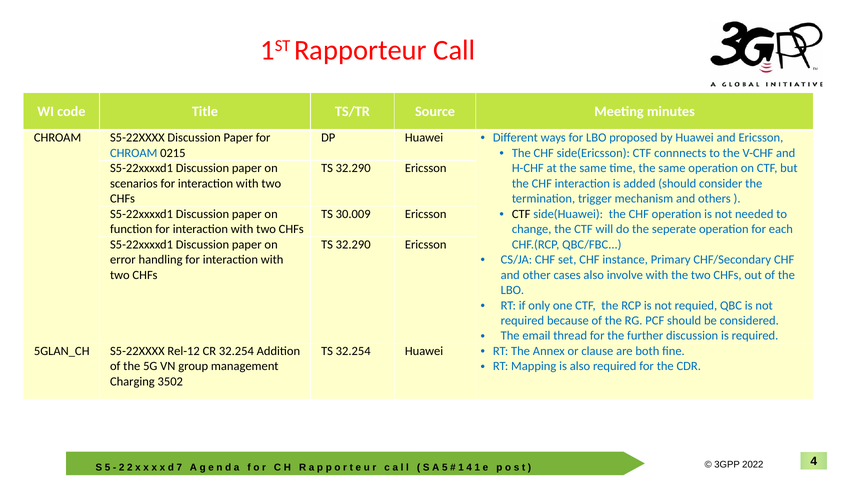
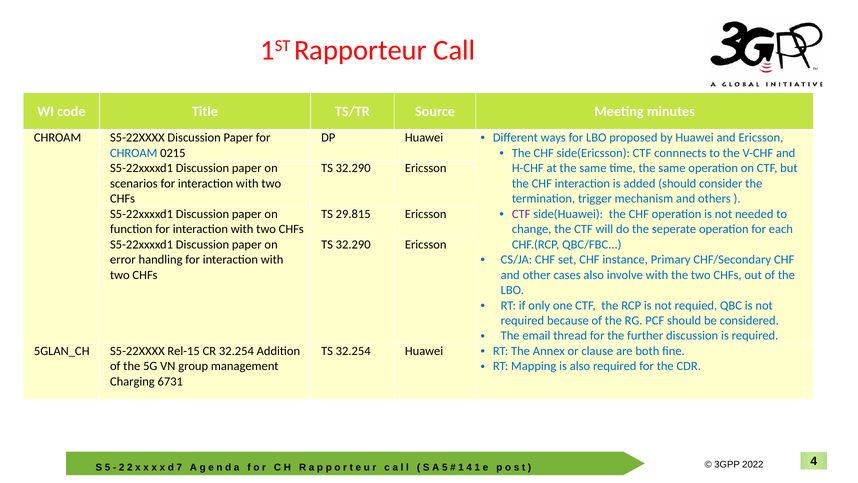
CTF at (521, 214) colour: black -> purple
30.009: 30.009 -> 29.815
Rel-12: Rel-12 -> Rel-15
3502: 3502 -> 6731
